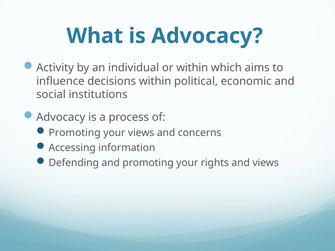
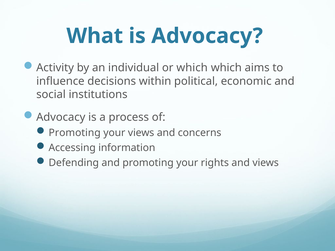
or within: within -> which
